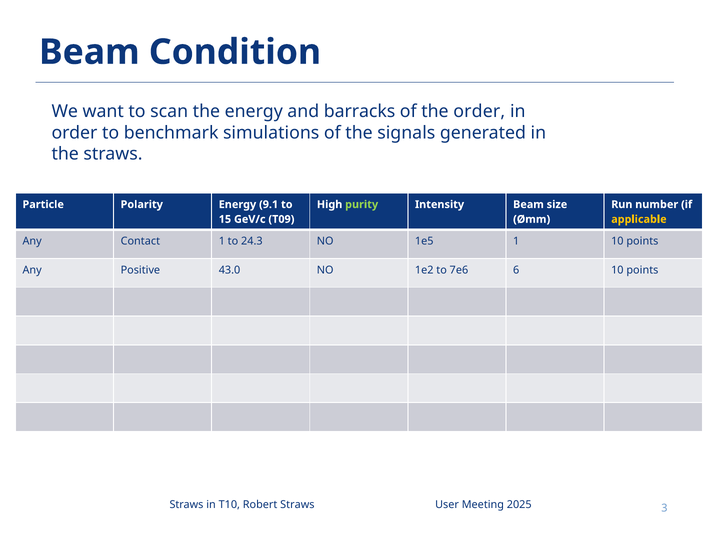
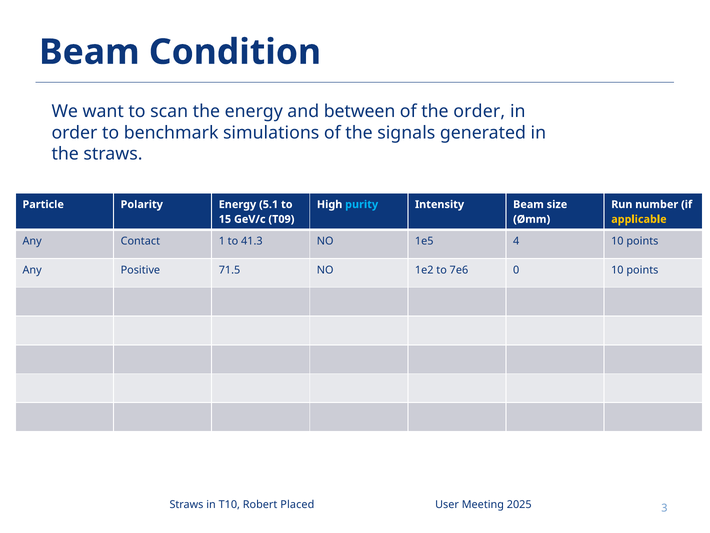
barracks: barracks -> between
9.1: 9.1 -> 5.1
purity colour: light green -> light blue
24.3: 24.3 -> 41.3
1e5 1: 1 -> 4
43.0: 43.0 -> 71.5
6: 6 -> 0
Robert Straws: Straws -> Placed
